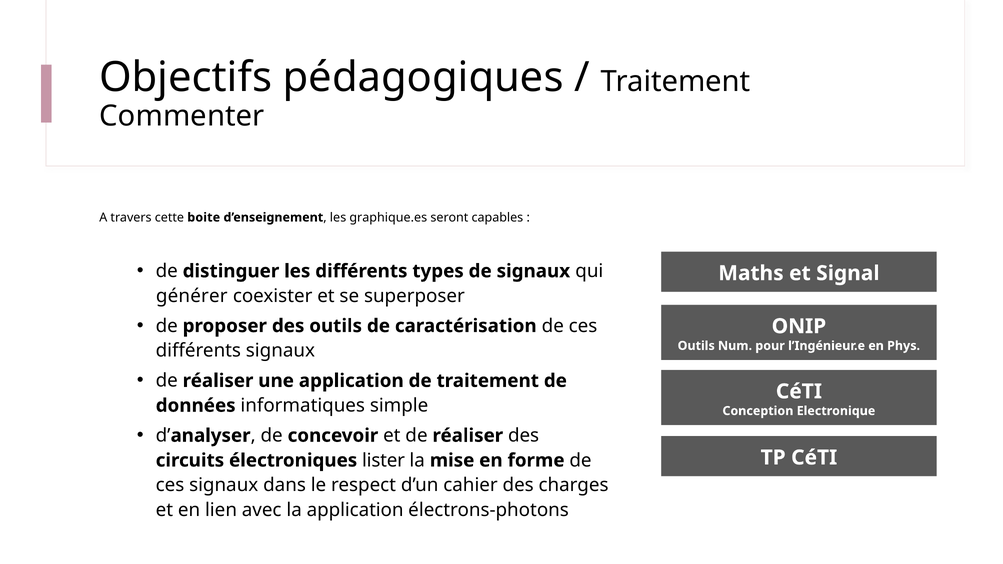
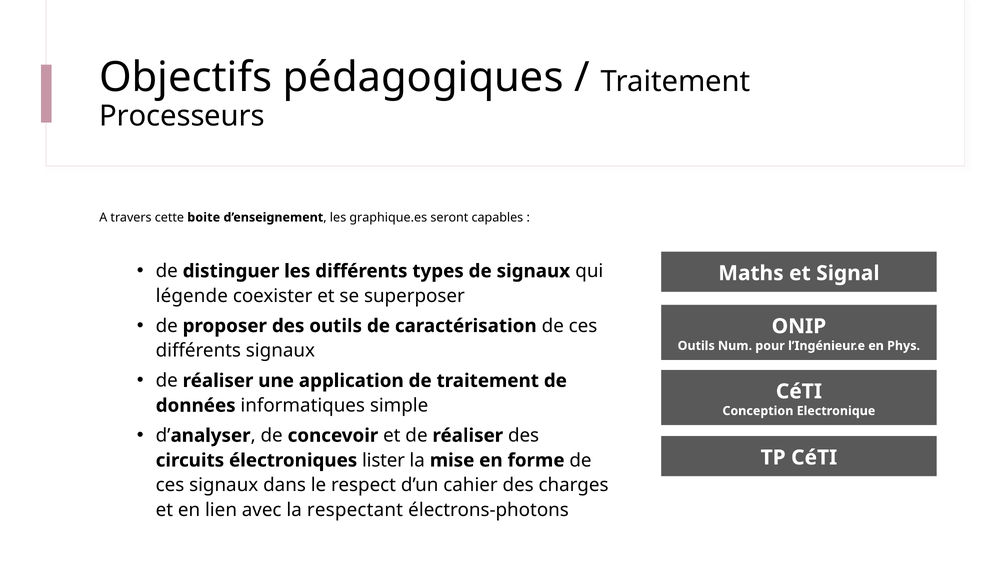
Commenter: Commenter -> Processeurs
générer: générer -> légende
la application: application -> respectant
